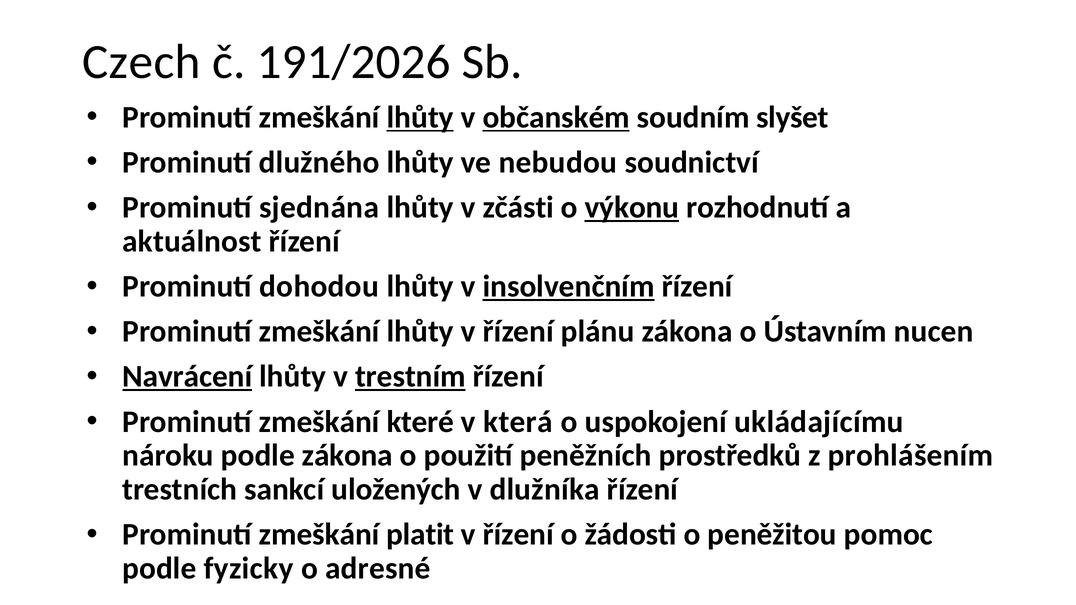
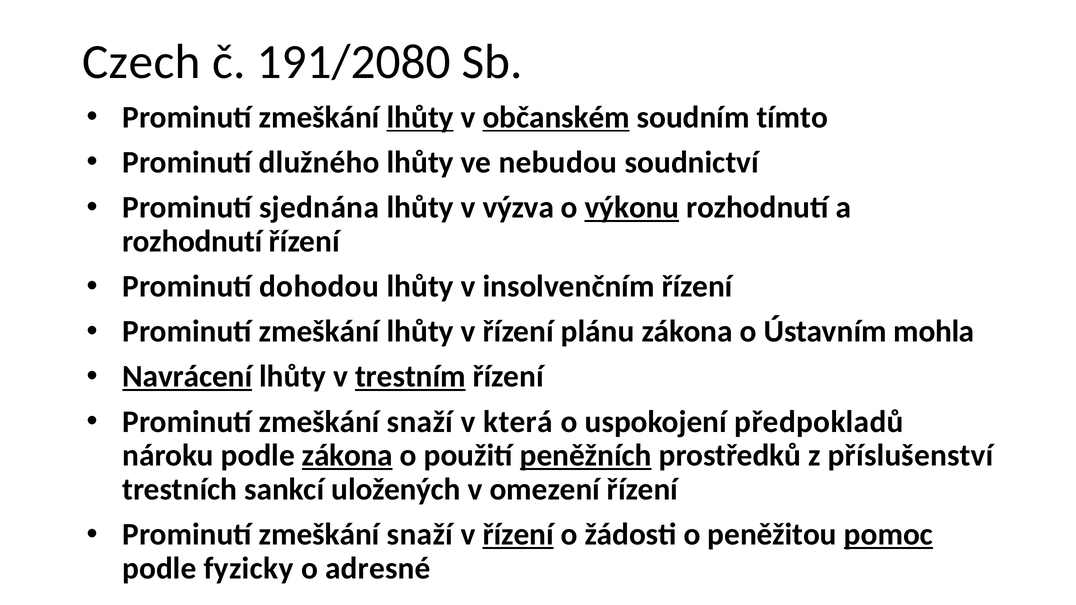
191/2026: 191/2026 -> 191/2080
slyšet: slyšet -> tímto
zčásti: zčásti -> výzva
aktuálnost at (192, 241): aktuálnost -> rozhodnutí
insolvenčním underline: present -> none
nucen: nucen -> mohla
které at (420, 422): které -> snaží
ukládajícímu: ukládajícímu -> předpokladů
zákona at (347, 456) underline: none -> present
peněžních underline: none -> present
prohlášením: prohlášením -> příslušenství
dlužníka: dlužníka -> omezení
platit at (420, 535): platit -> snaží
řízení at (518, 535) underline: none -> present
pomoc underline: none -> present
